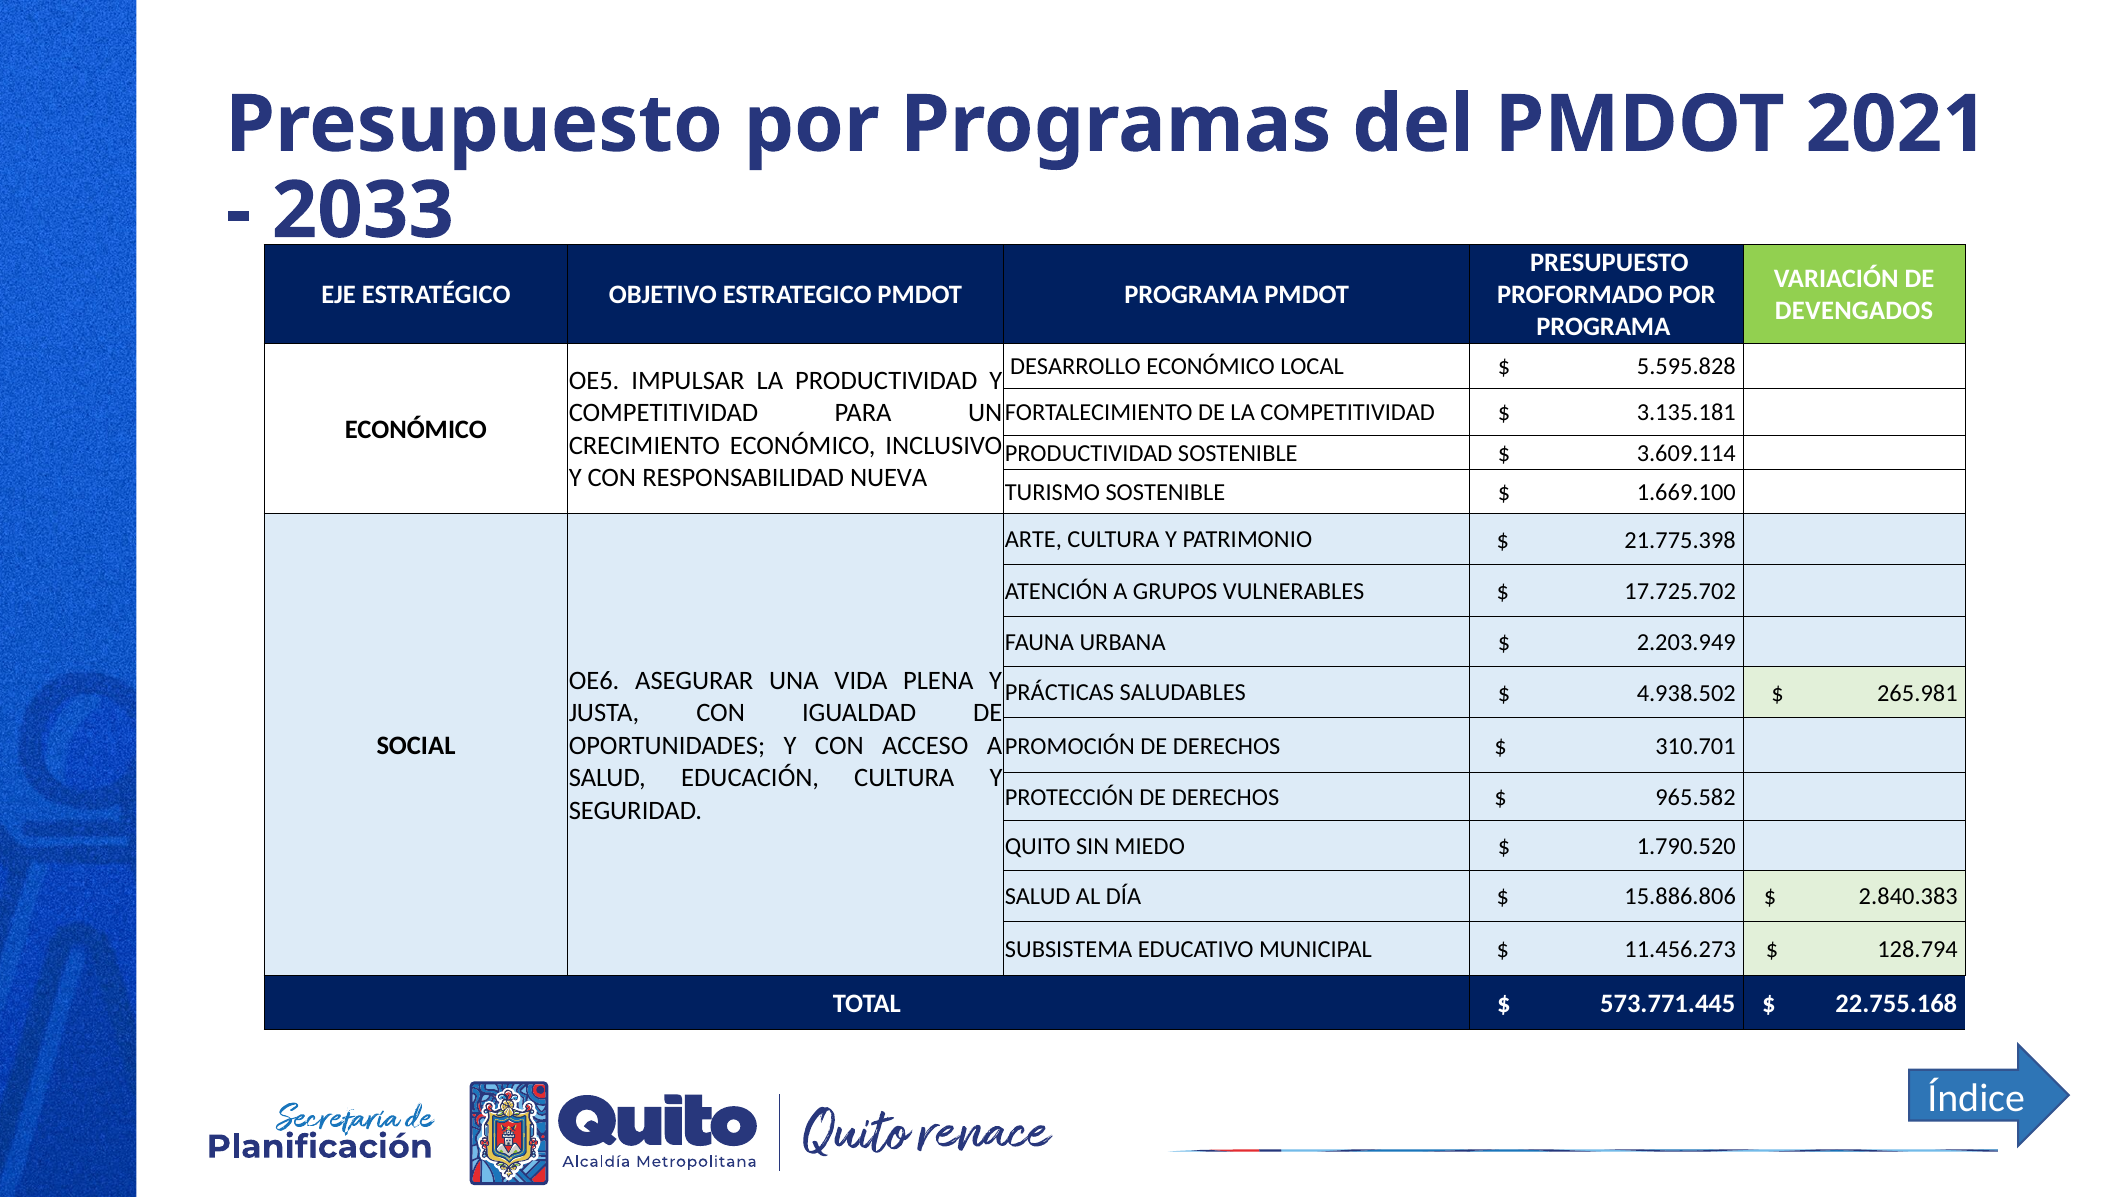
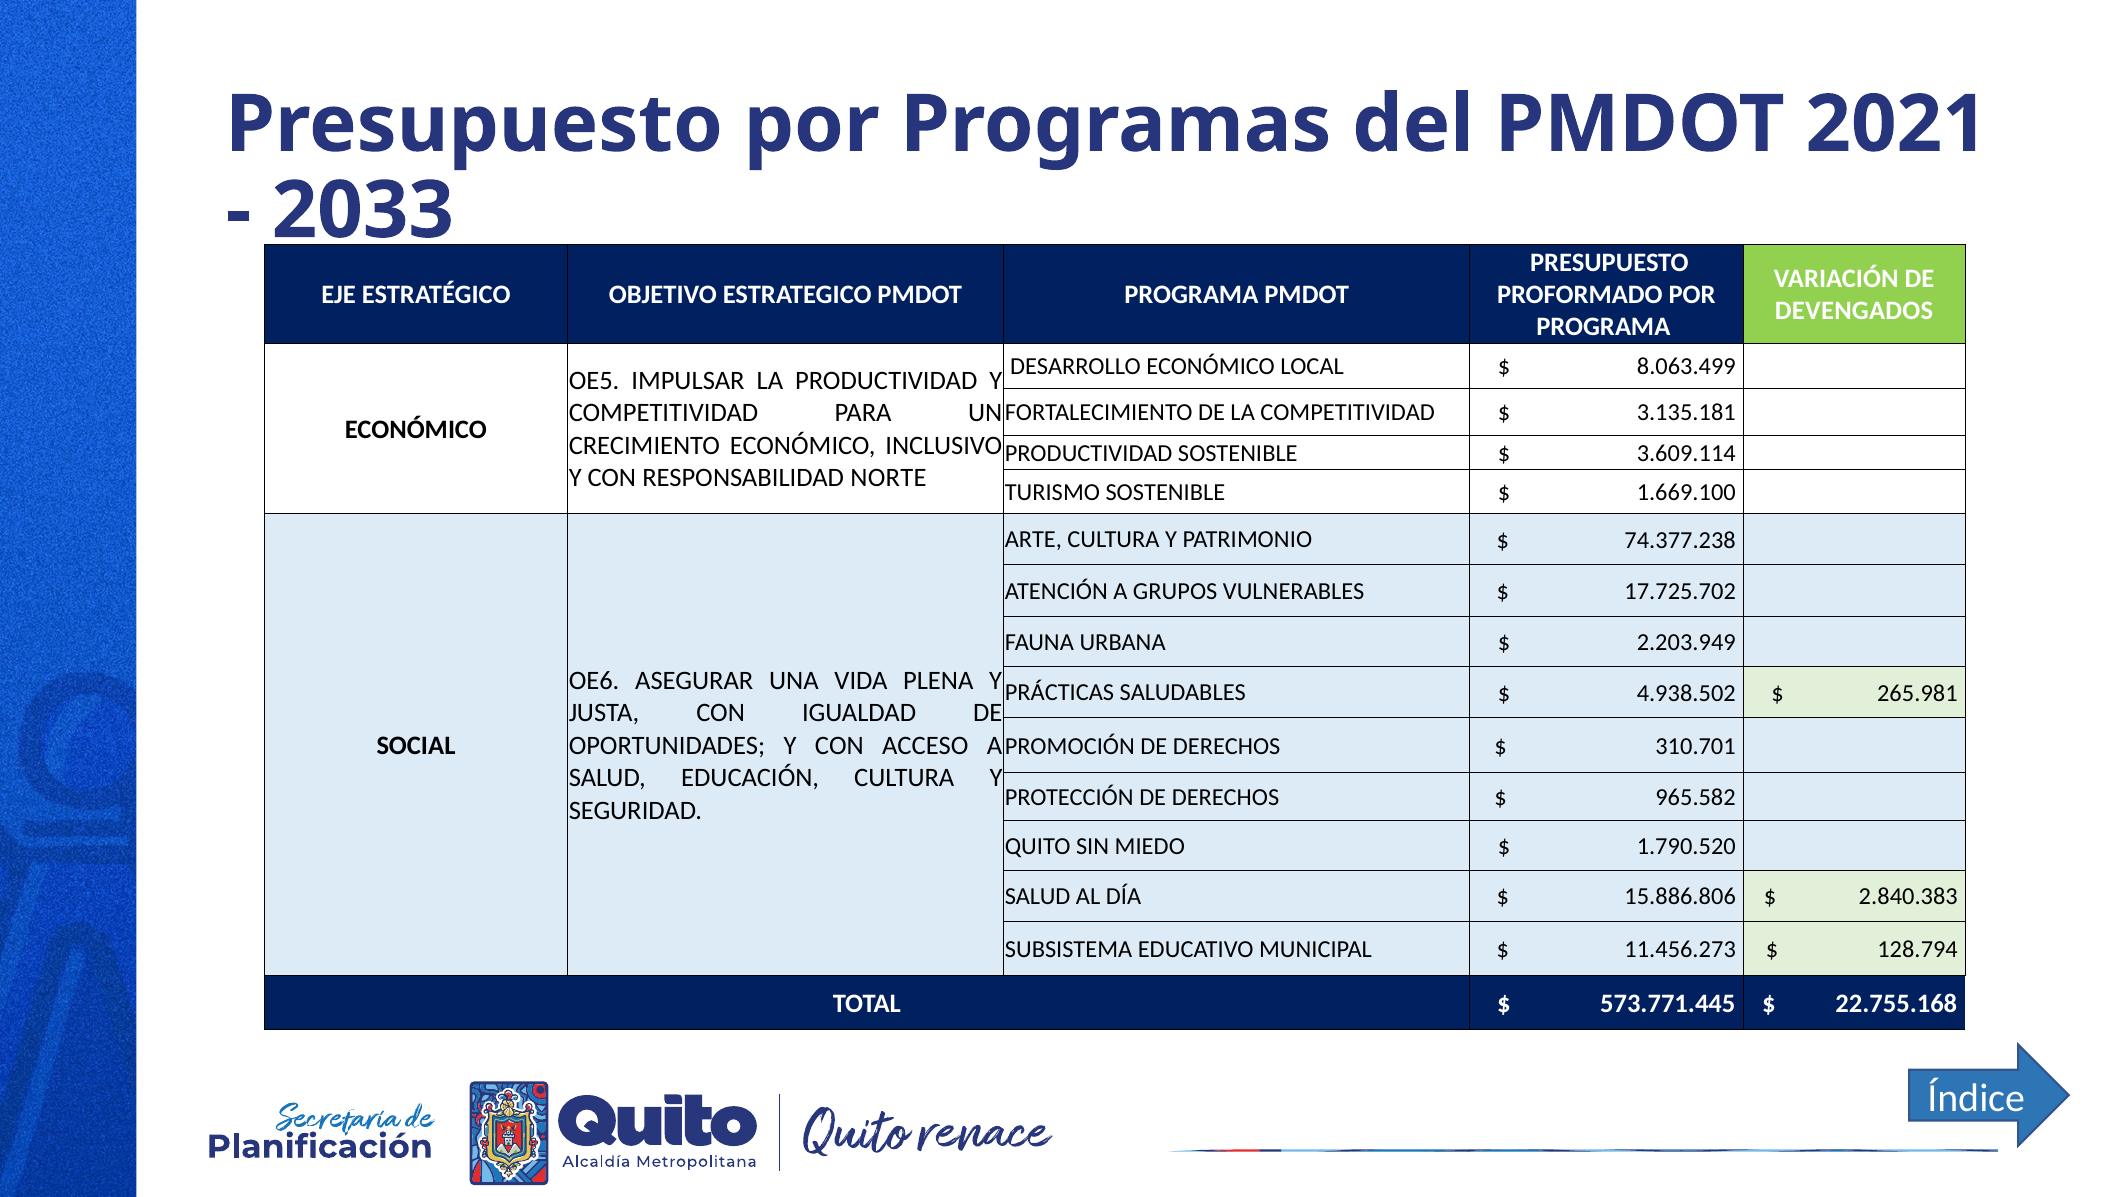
5.595.828: 5.595.828 -> 8.063.499
NUEVA: NUEVA -> NORTE
21.775.398: 21.775.398 -> 74.377.238
